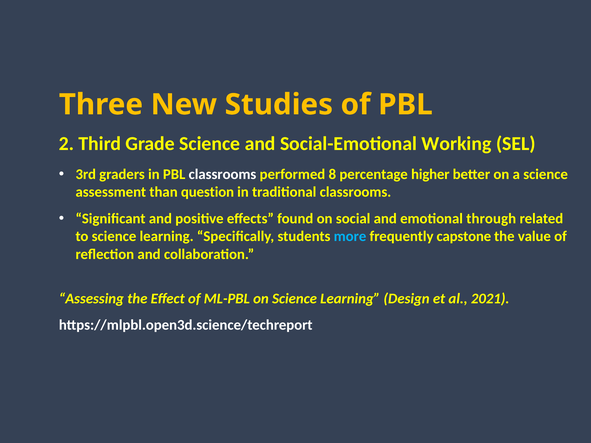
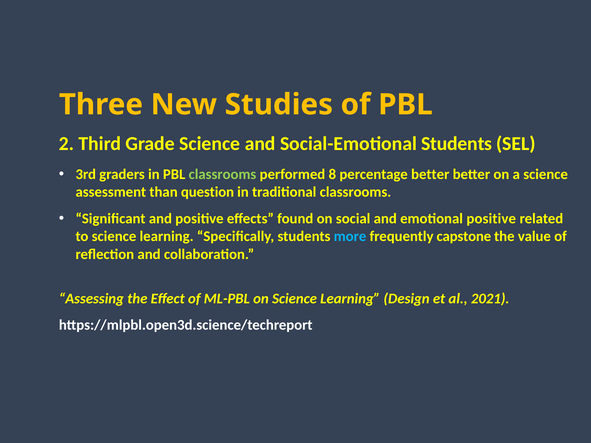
Social-Emotional Working: Working -> Students
classrooms at (222, 174) colour: white -> light green
percentage higher: higher -> better
emotional through: through -> positive
